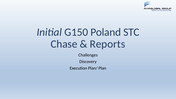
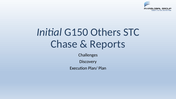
Poland: Poland -> Others
